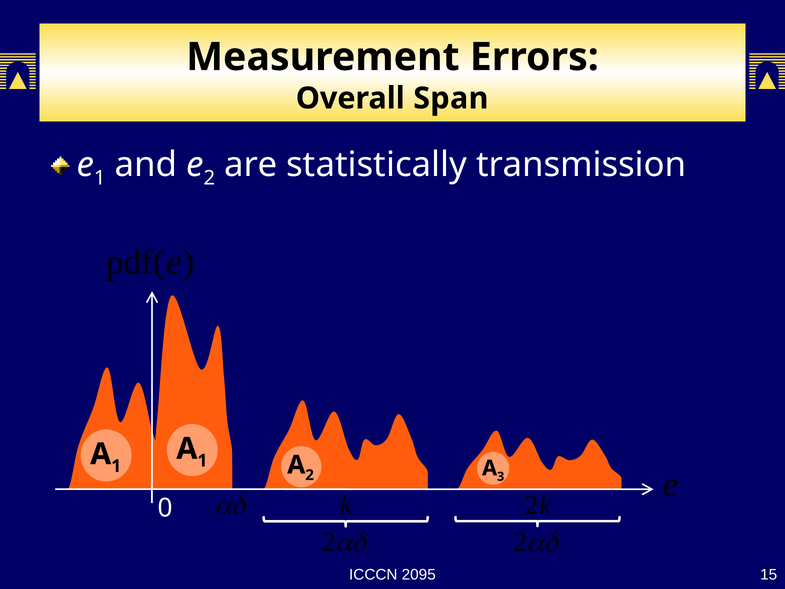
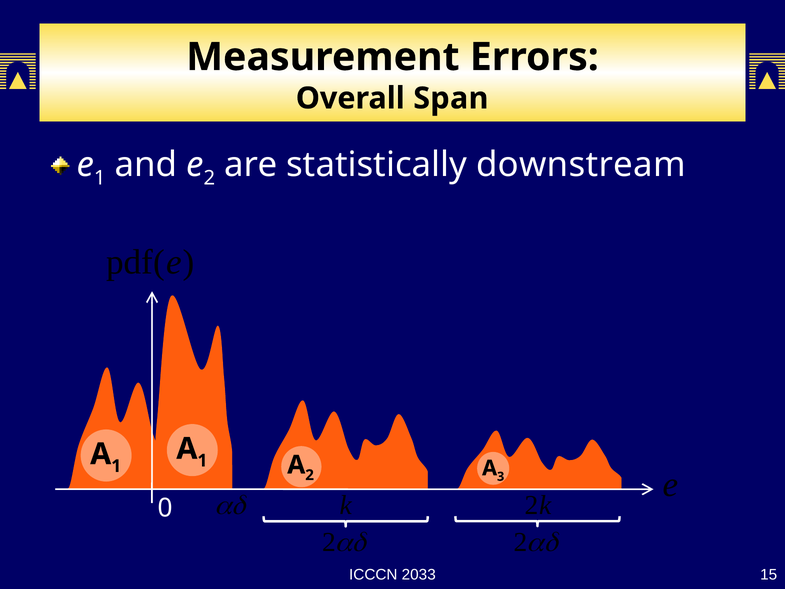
transmission: transmission -> downstream
2095: 2095 -> 2033
